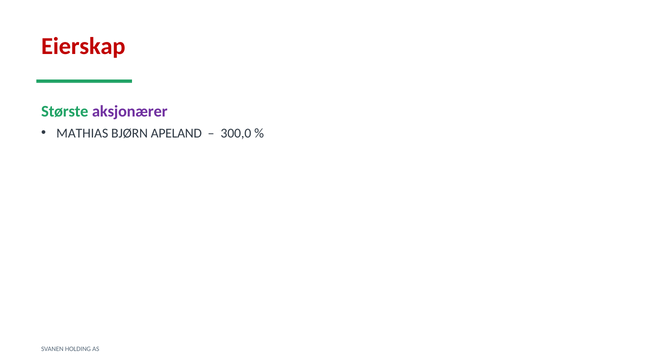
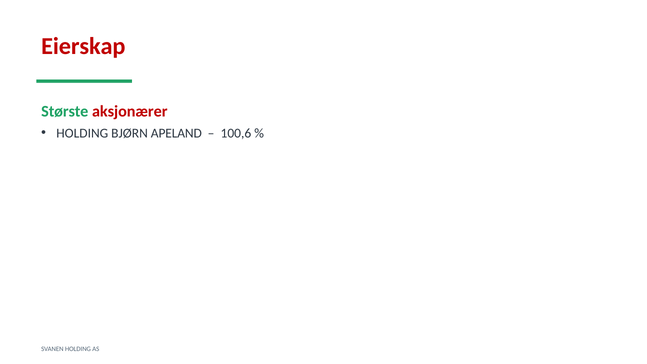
aksjonærer colour: purple -> red
MATHIAS at (82, 133): MATHIAS -> HOLDING
300,0: 300,0 -> 100,6
